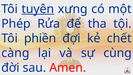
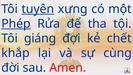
Phép underline: none -> present
phiền: phiền -> giáng
càng: càng -> khắp
